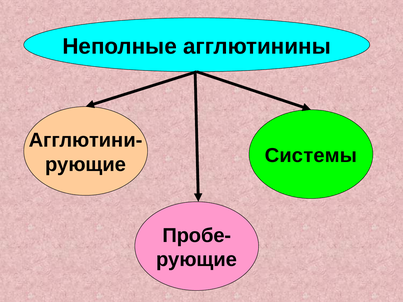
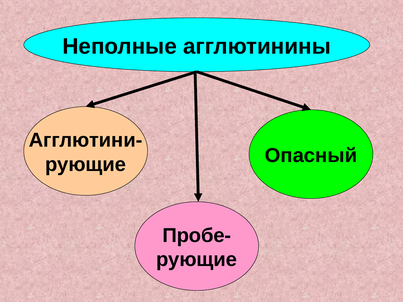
Системы: Системы -> Опасный
